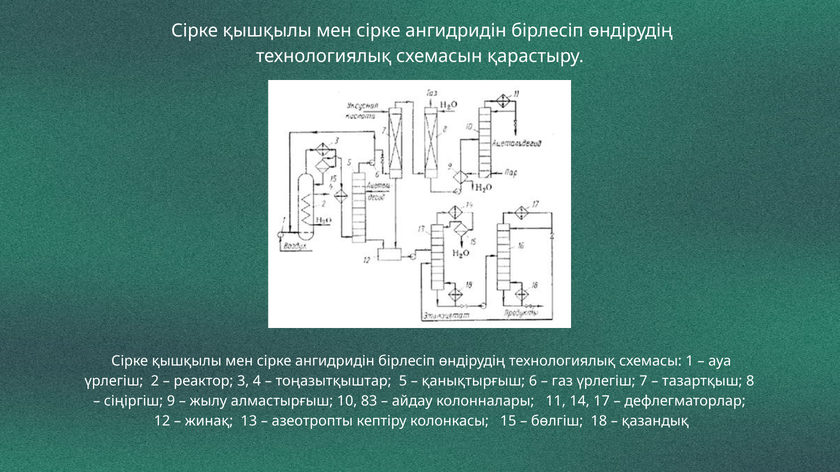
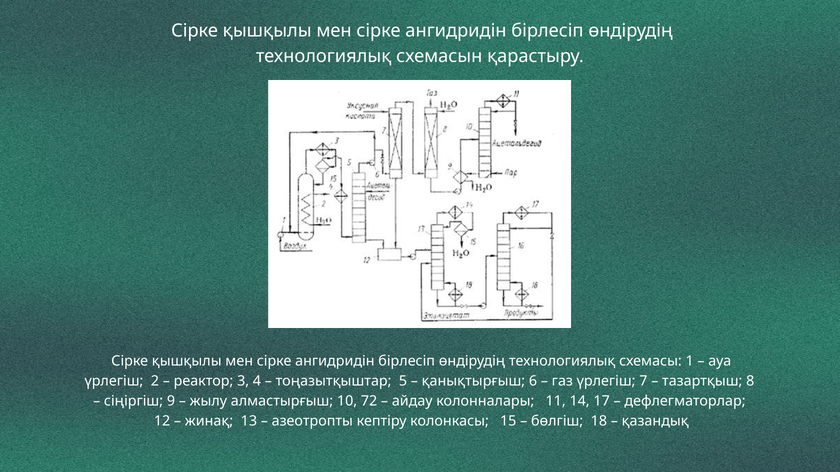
83: 83 -> 72
